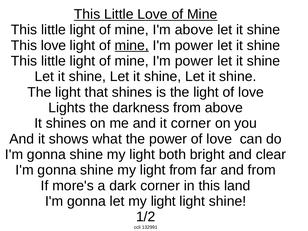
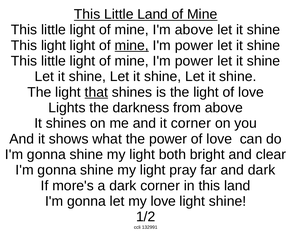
Little Love: Love -> Land
This love: love -> light
that underline: none -> present
light from: from -> pray
and from: from -> dark
let my light: light -> love
